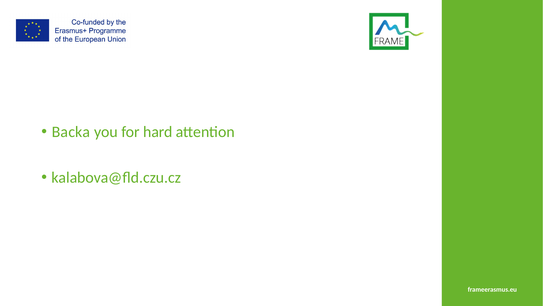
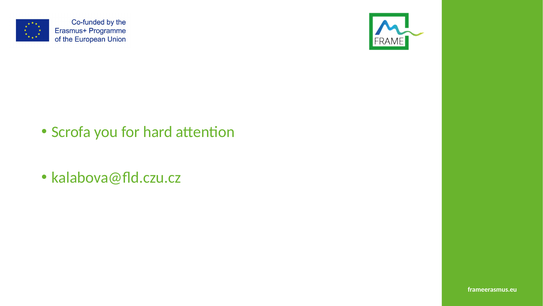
Backa: Backa -> Scrofa
